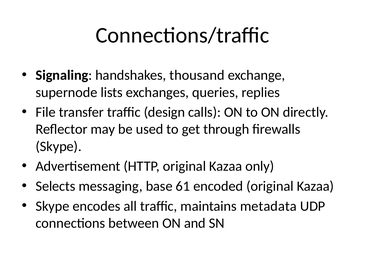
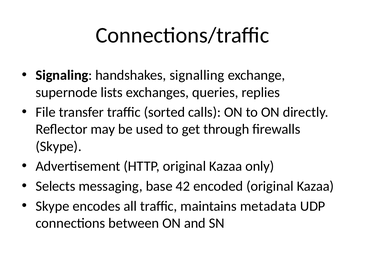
thousand: thousand -> signalling
design: design -> sorted
61: 61 -> 42
